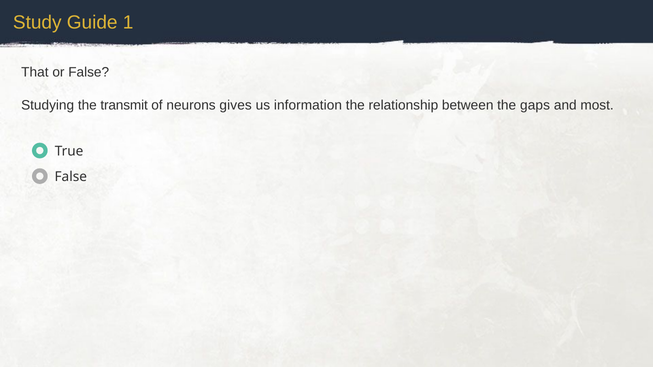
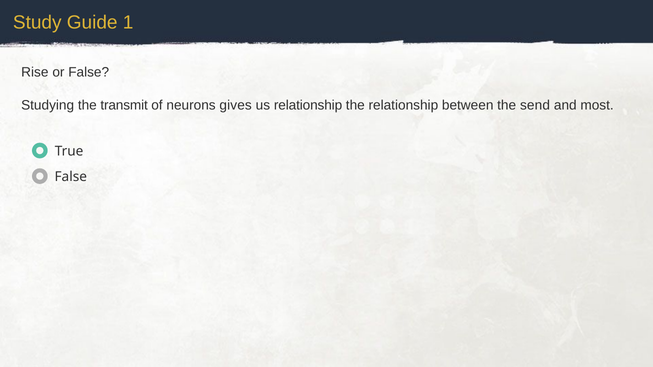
That: That -> Rise
us information: information -> relationship
gaps: gaps -> send
